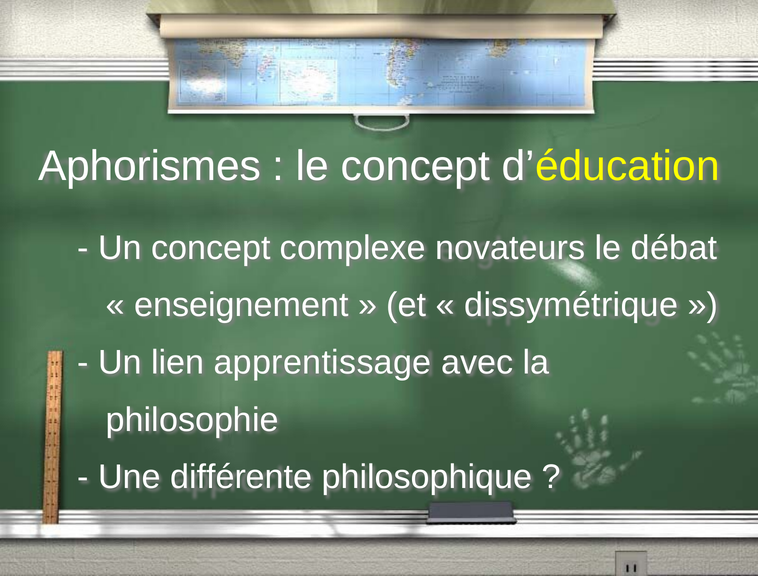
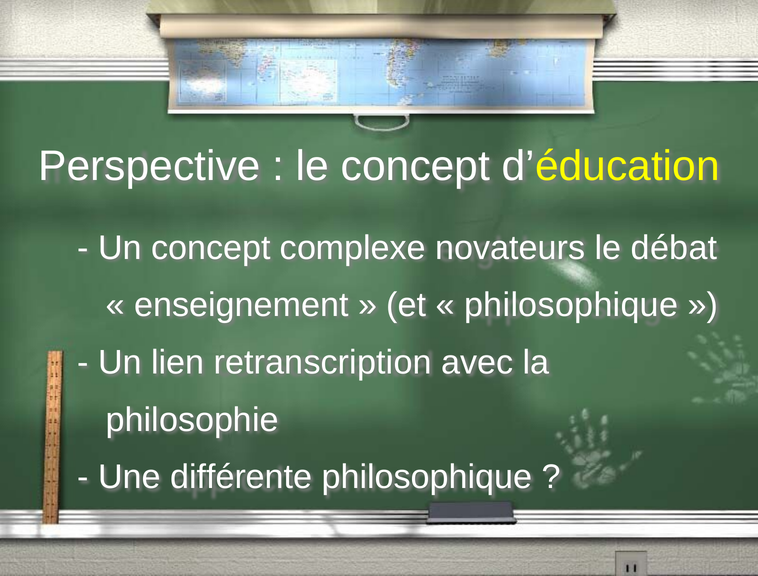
Aphorismes: Aphorismes -> Perspective
dissymétrique at (571, 305): dissymétrique -> philosophique
apprentissage: apprentissage -> retranscription
